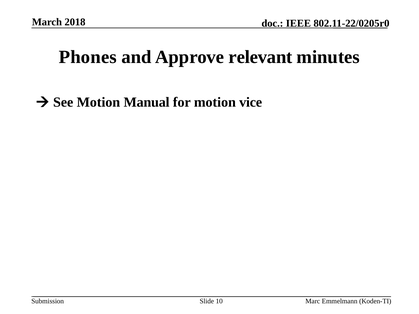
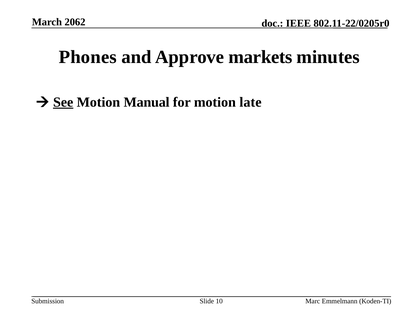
2018: 2018 -> 2062
relevant: relevant -> markets
See underline: none -> present
vice: vice -> late
